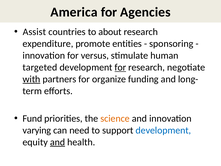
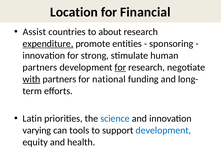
America: America -> Location
Agencies: Agencies -> Financial
expenditure underline: none -> present
versus: versus -> strong
targeted at (40, 67): targeted -> partners
organize: organize -> national
Fund: Fund -> Latin
science colour: orange -> blue
need: need -> tools
and at (58, 142) underline: present -> none
